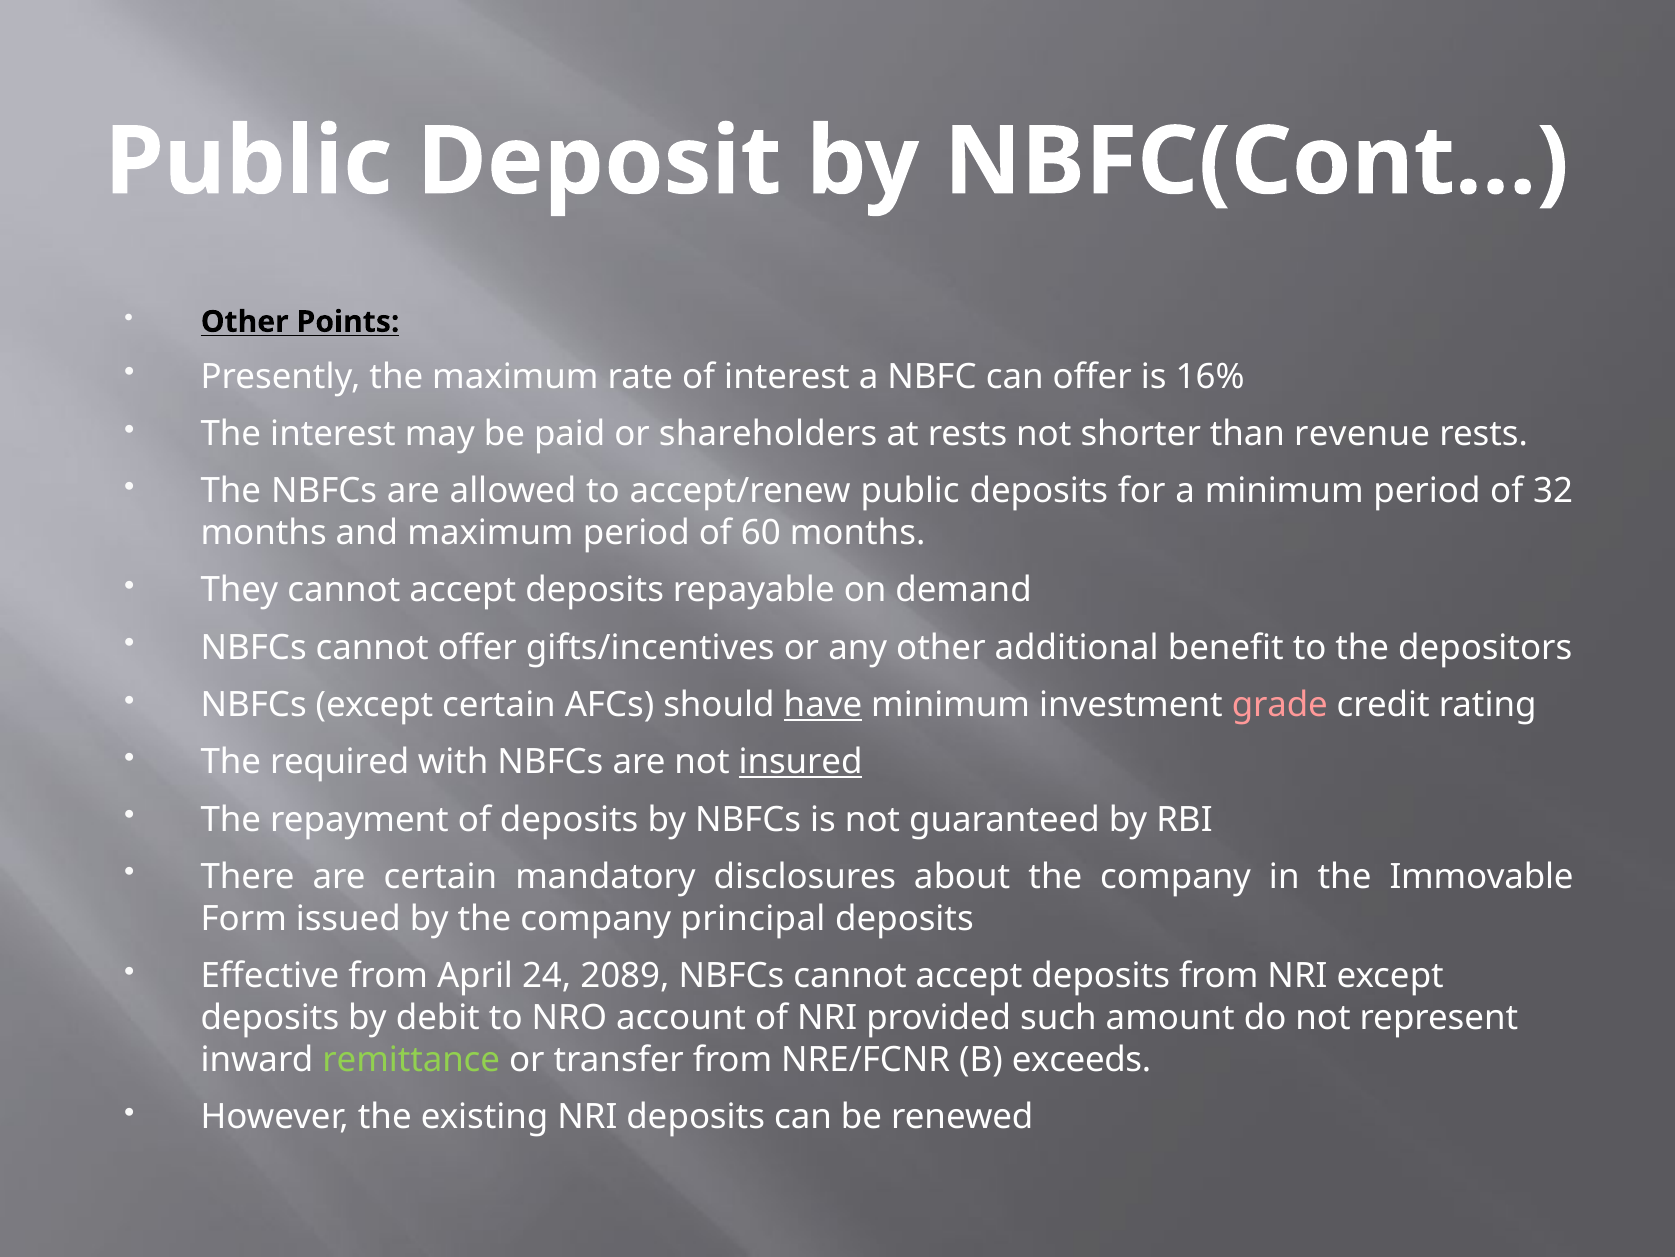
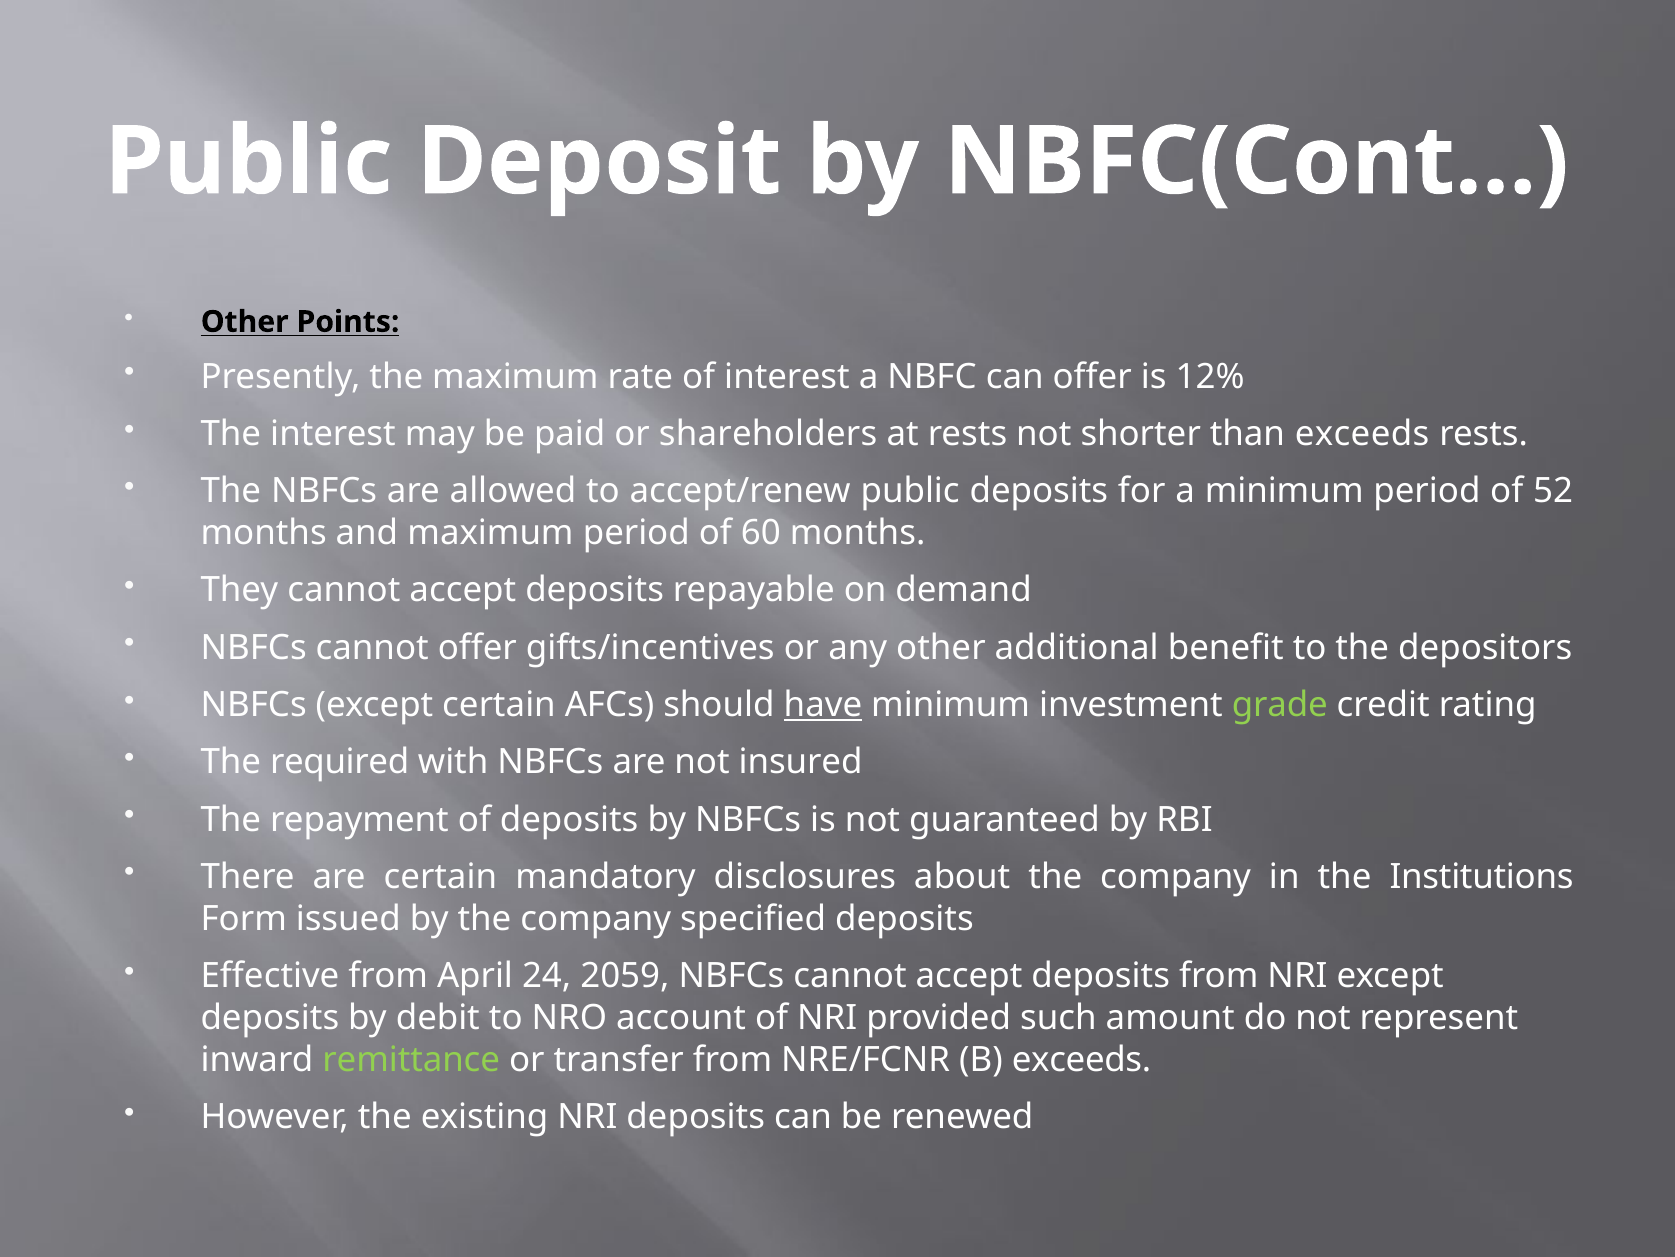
16%: 16% -> 12%
than revenue: revenue -> exceeds
32: 32 -> 52
grade colour: pink -> light green
insured underline: present -> none
Immovable: Immovable -> Institutions
principal: principal -> specified
2089: 2089 -> 2059
